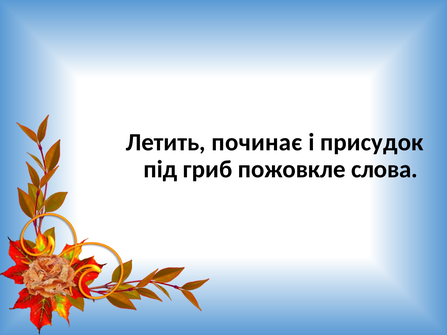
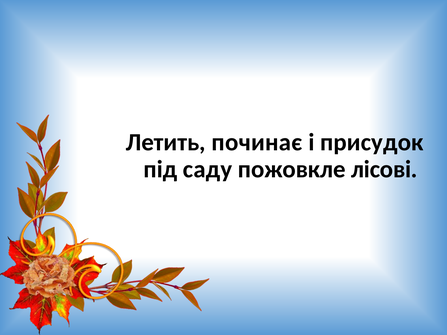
гриб: гриб -> саду
слова: слова -> лісові
